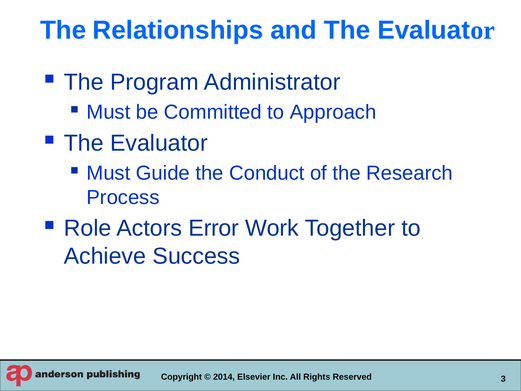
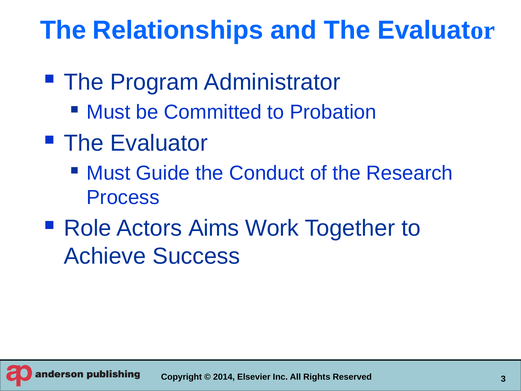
Approach: Approach -> Probation
Error: Error -> Aims
